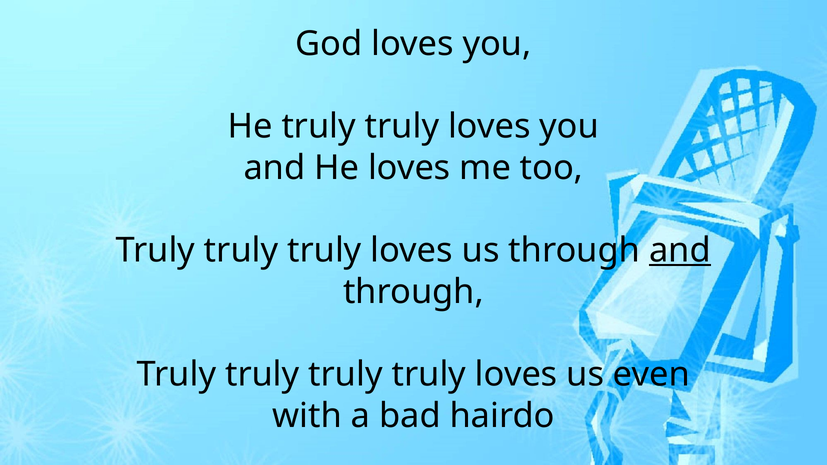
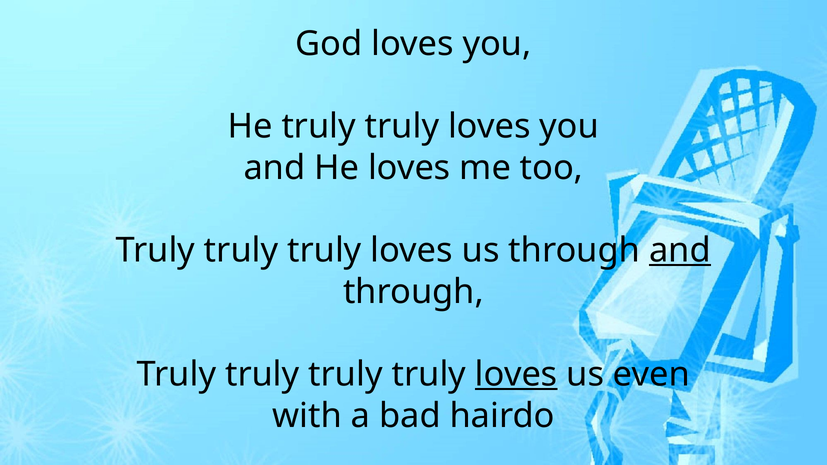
loves at (516, 374) underline: none -> present
